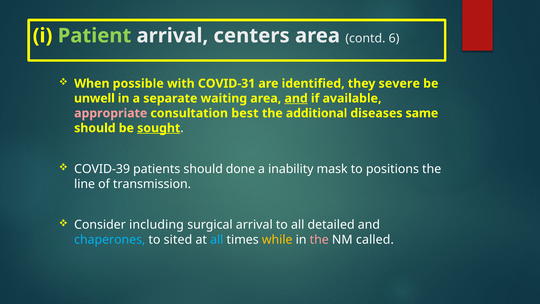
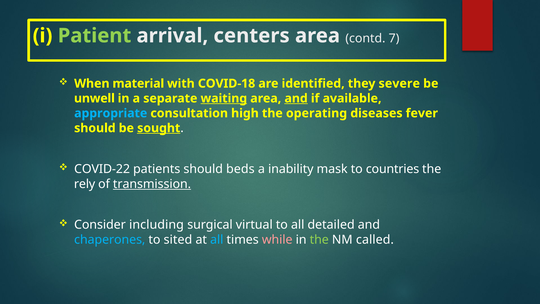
6: 6 -> 7
possible: possible -> material
COVID-31: COVID-31 -> COVID-18
waiting underline: none -> present
appropriate colour: pink -> light blue
best: best -> high
additional: additional -> operating
same: same -> fever
COVID-39: COVID-39 -> COVID-22
done: done -> beds
positions: positions -> countries
line: line -> rely
transmission underline: none -> present
surgical arrival: arrival -> virtual
while colour: yellow -> pink
the at (319, 240) colour: pink -> light green
